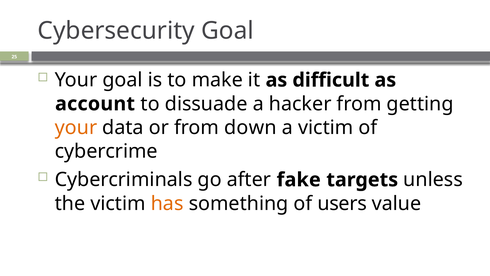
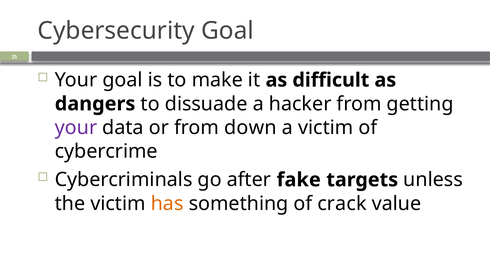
account: account -> dangers
your at (76, 127) colour: orange -> purple
users: users -> crack
